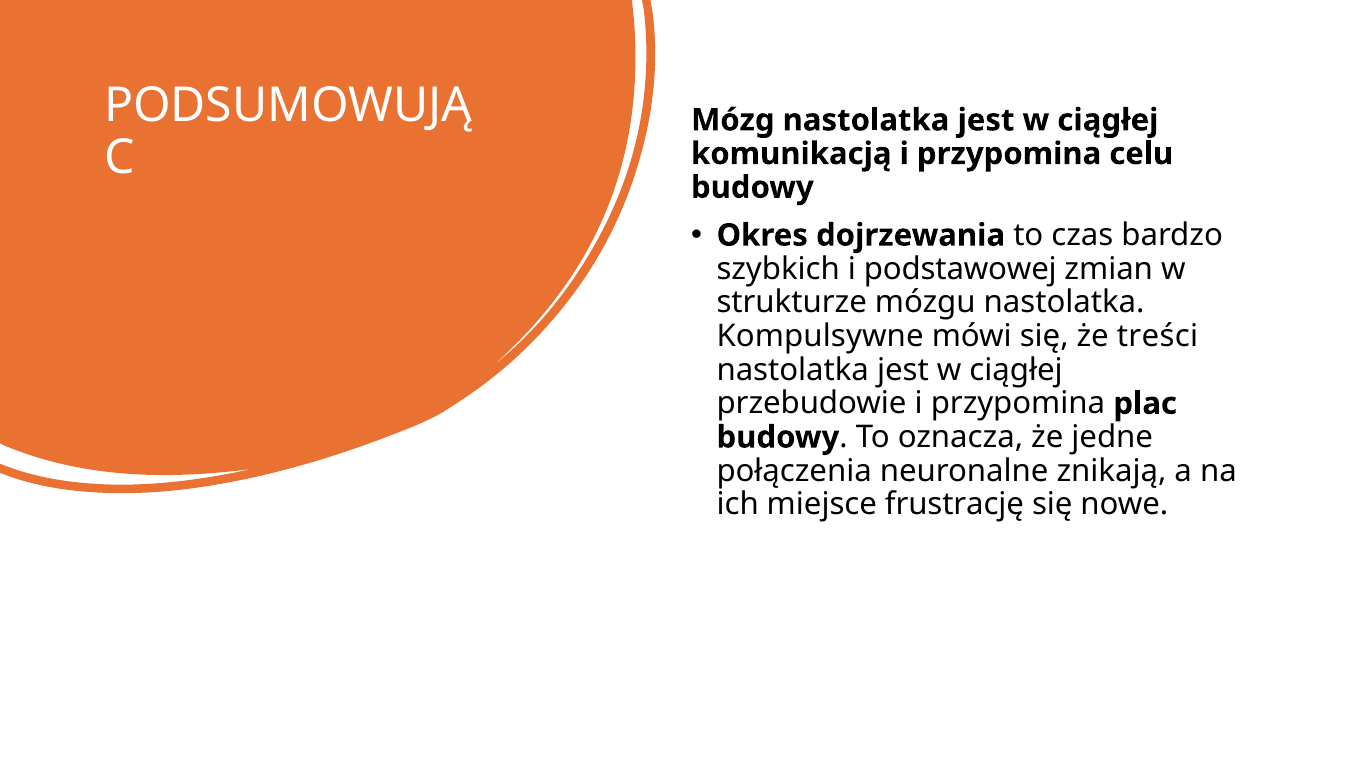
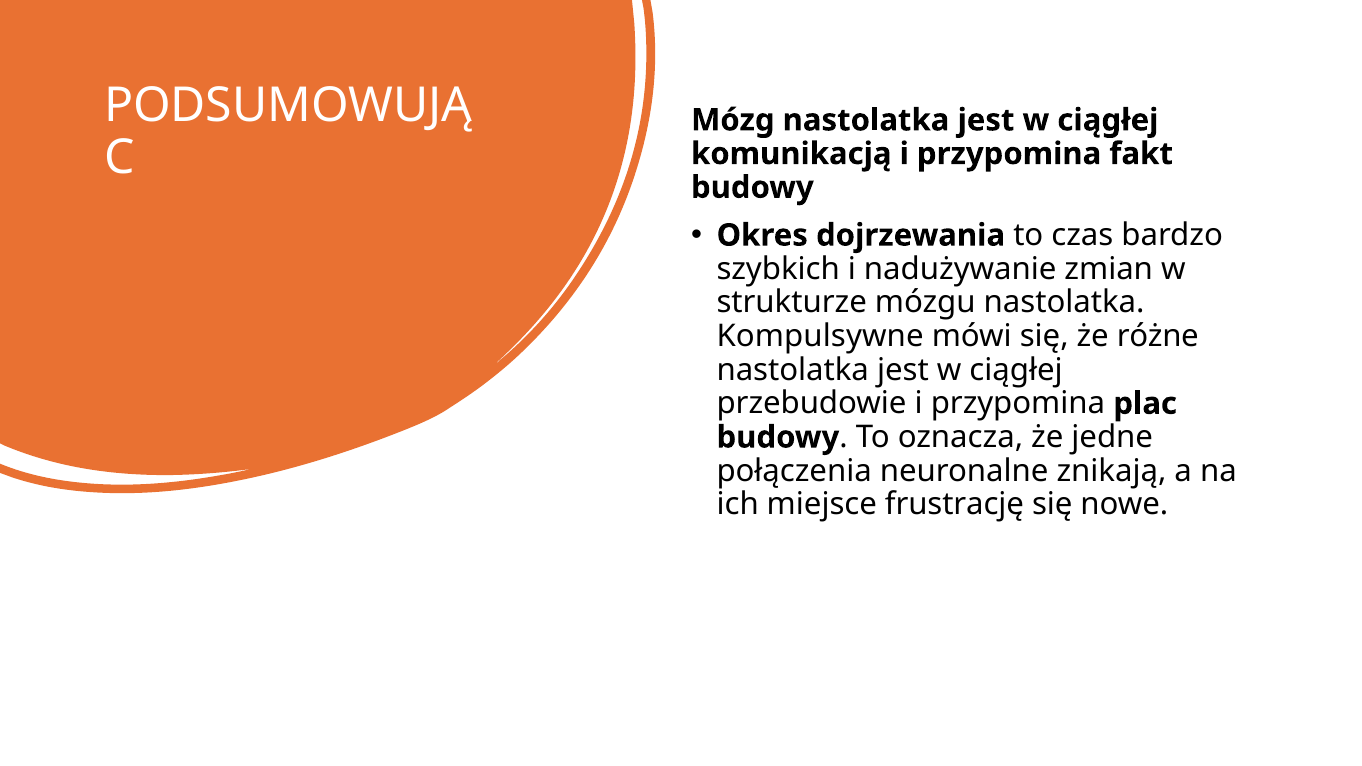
celu: celu -> fakt
podstawowej: podstawowej -> nadużywanie
treści: treści -> różne
